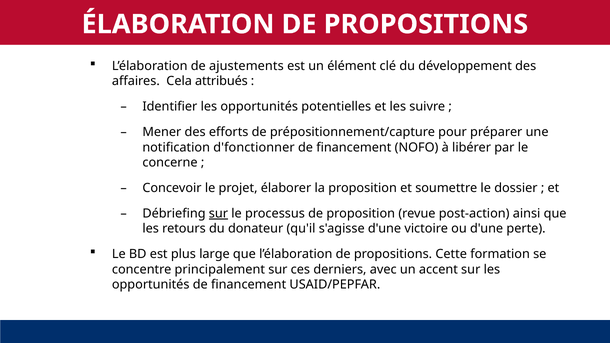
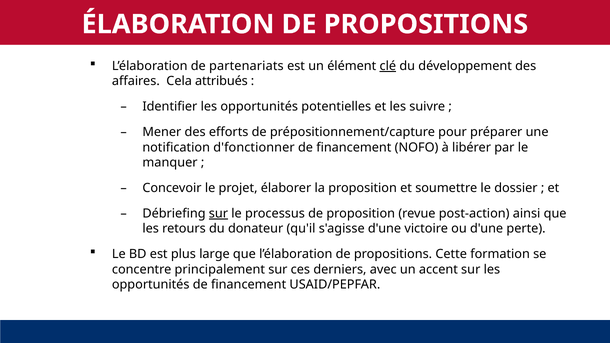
ajustements: ajustements -> partenariats
clé underline: none -> present
concerne: concerne -> manquer
